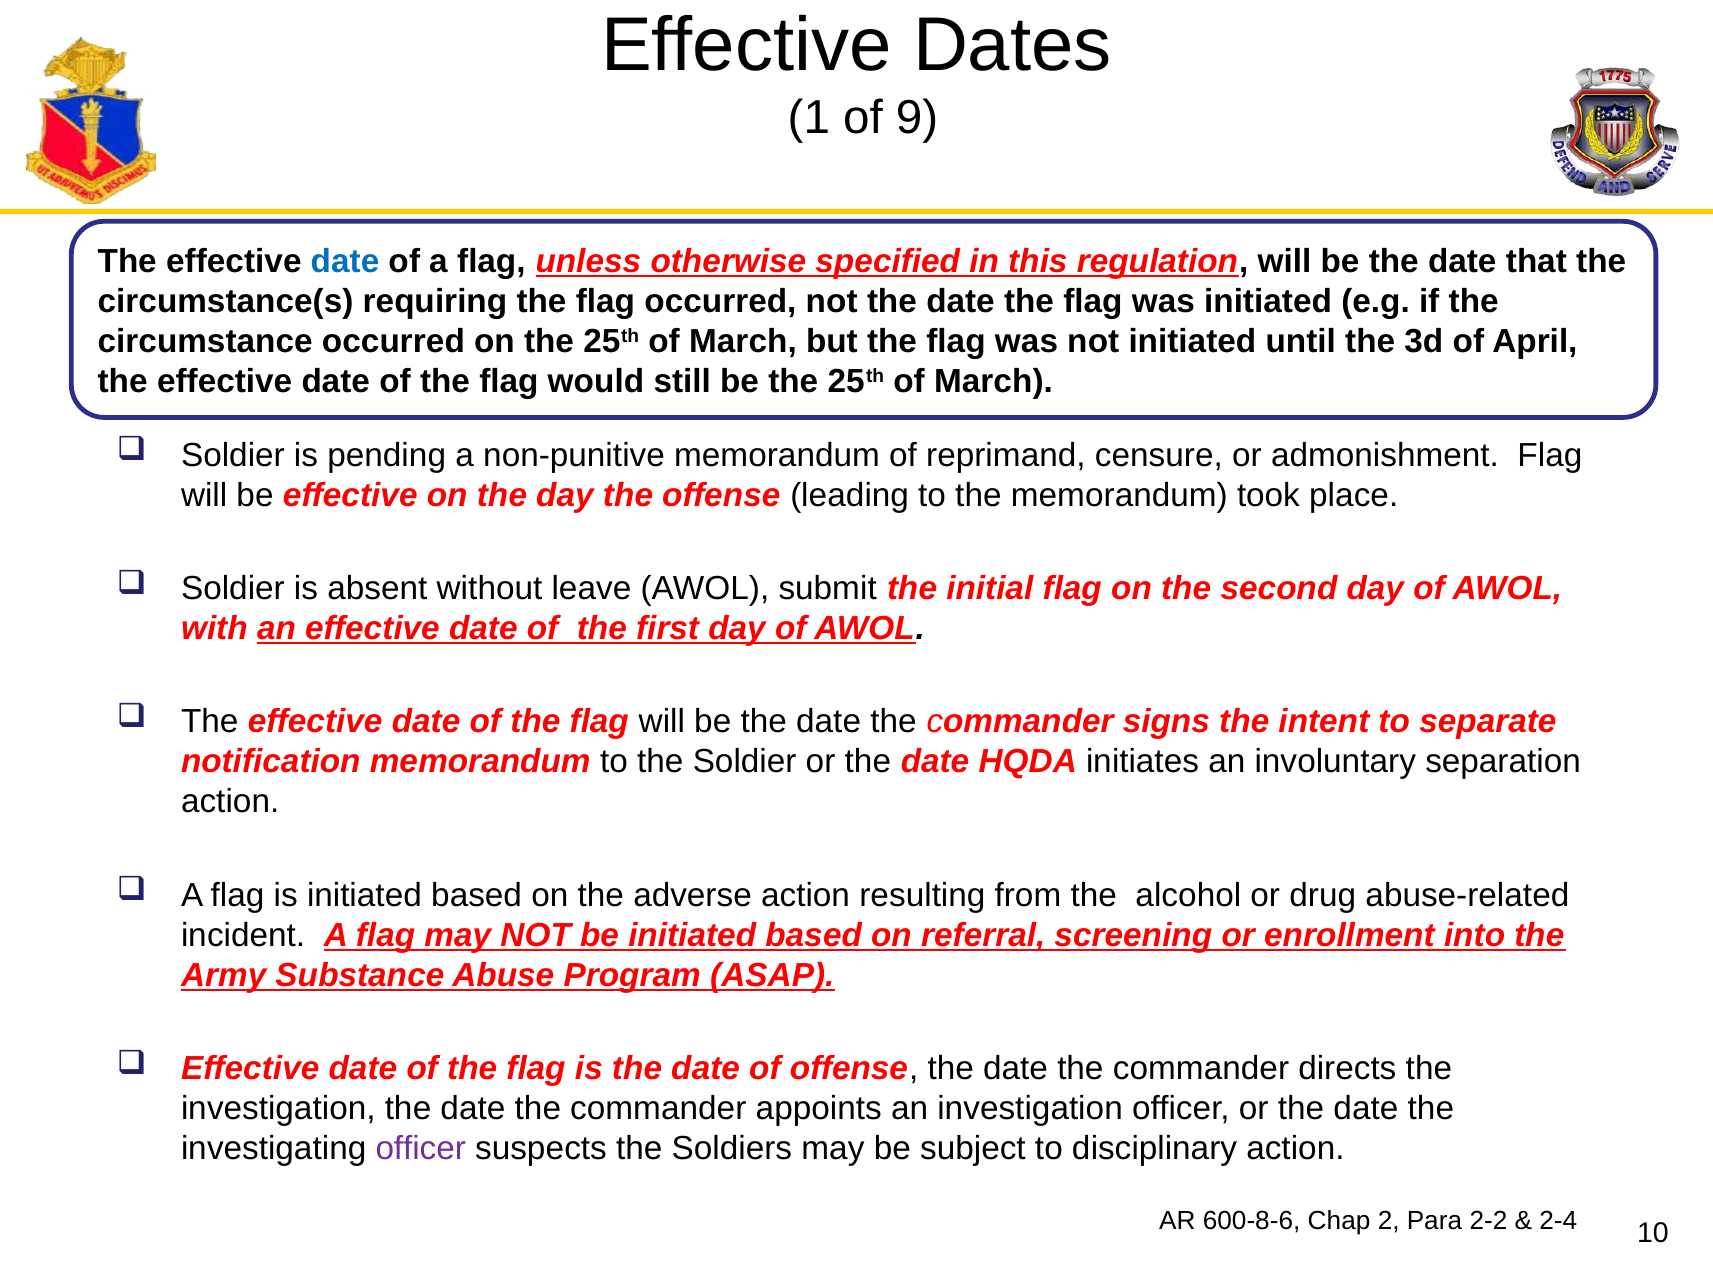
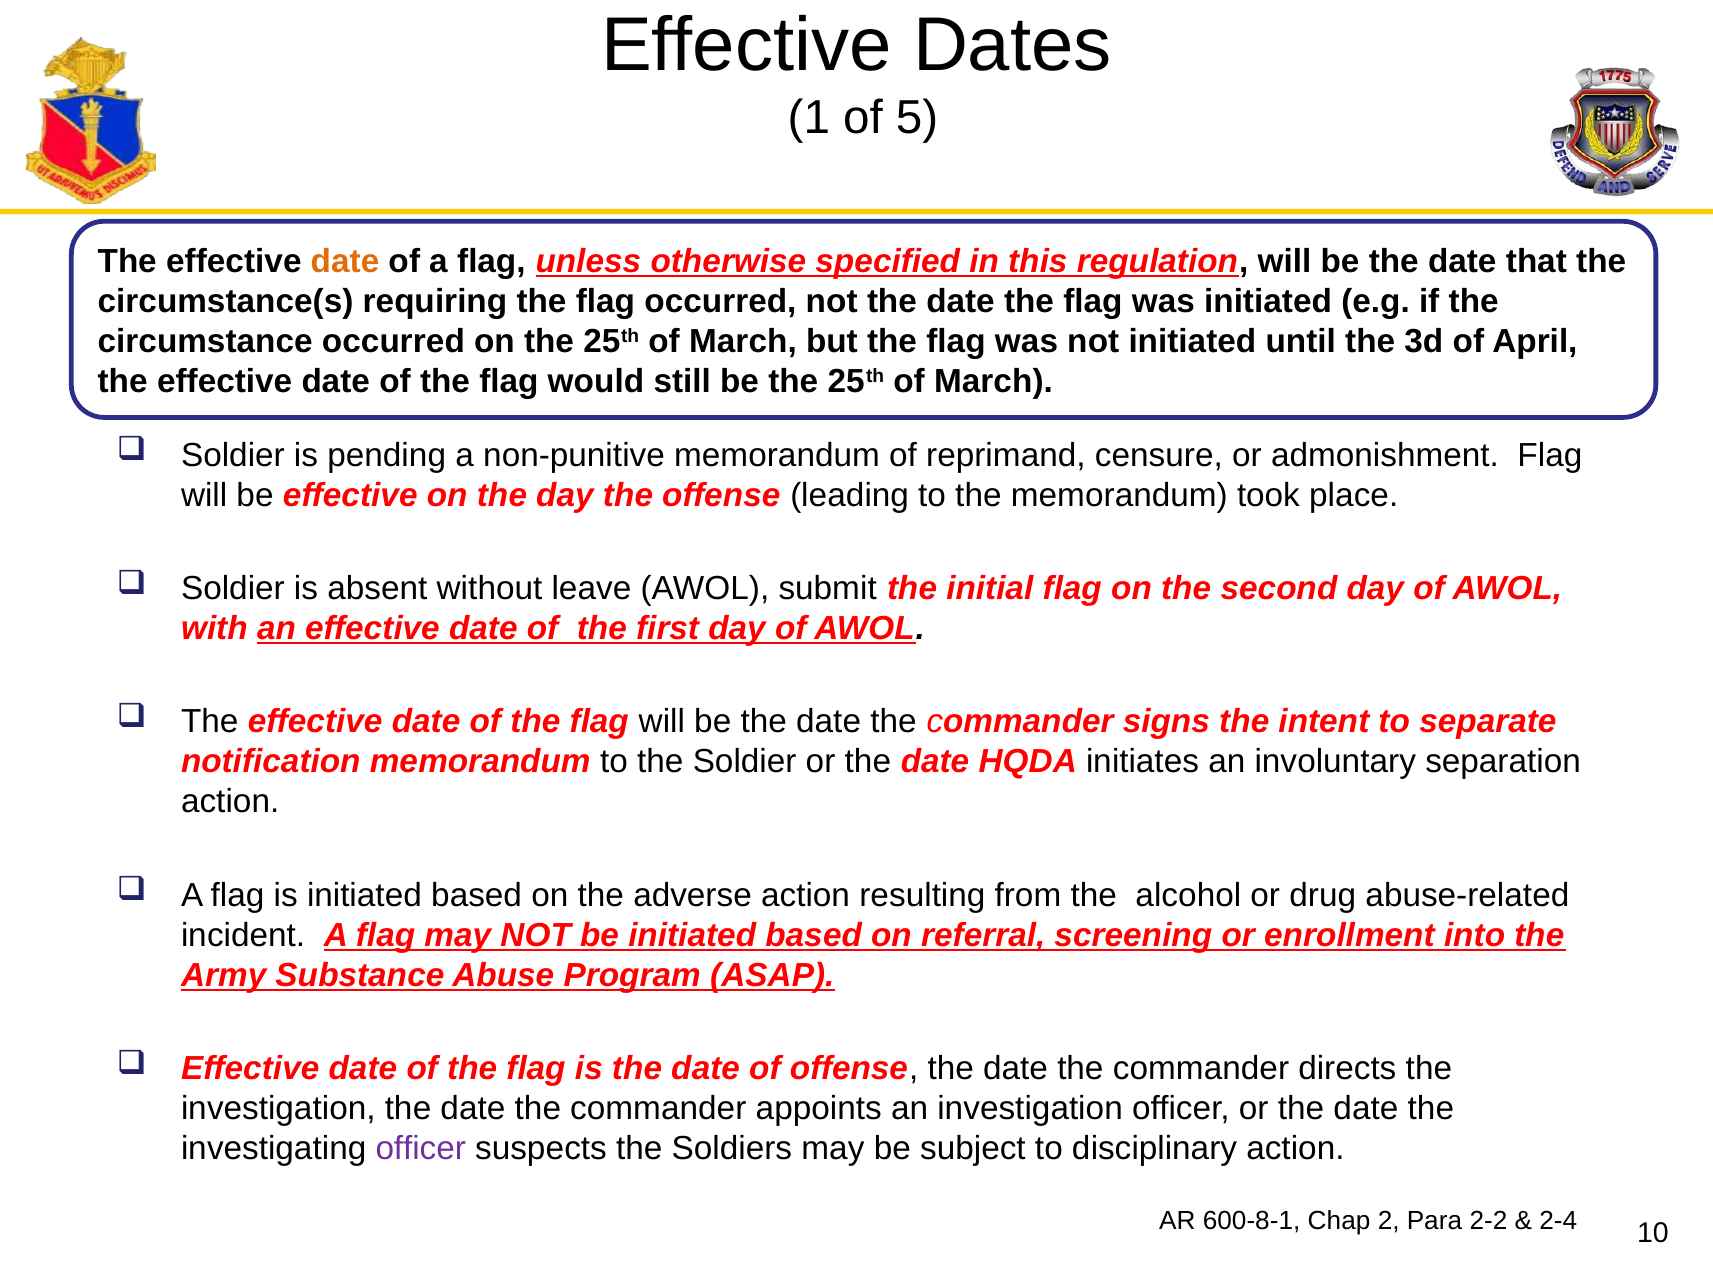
9: 9 -> 5
date at (345, 262) colour: blue -> orange
600-8-6: 600-8-6 -> 600-8-1
